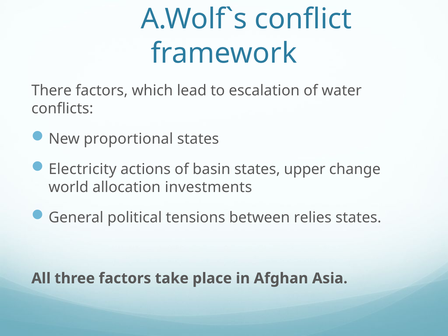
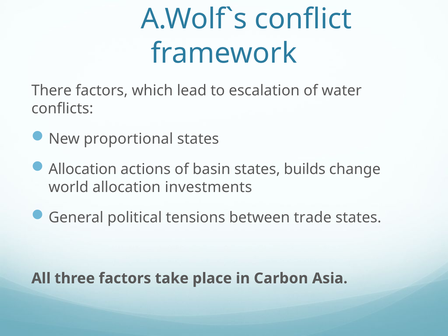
Electricity at (83, 169): Electricity -> Allocation
upper: upper -> builds
relies: relies -> trade
Afghan: Afghan -> Carbon
